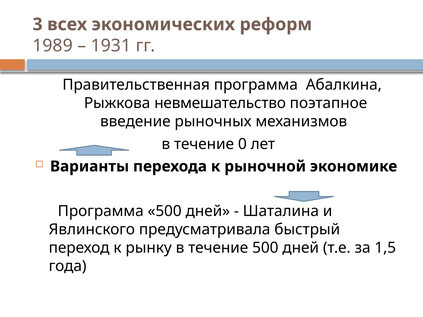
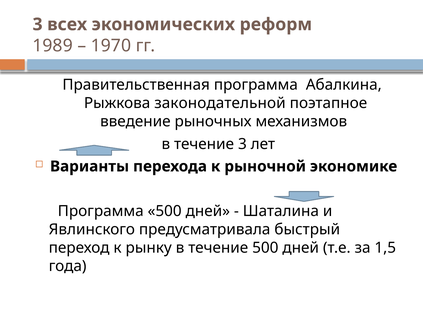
1931: 1931 -> 1970
невмешательство: невмешательство -> законодательной
течение 0: 0 -> 3
